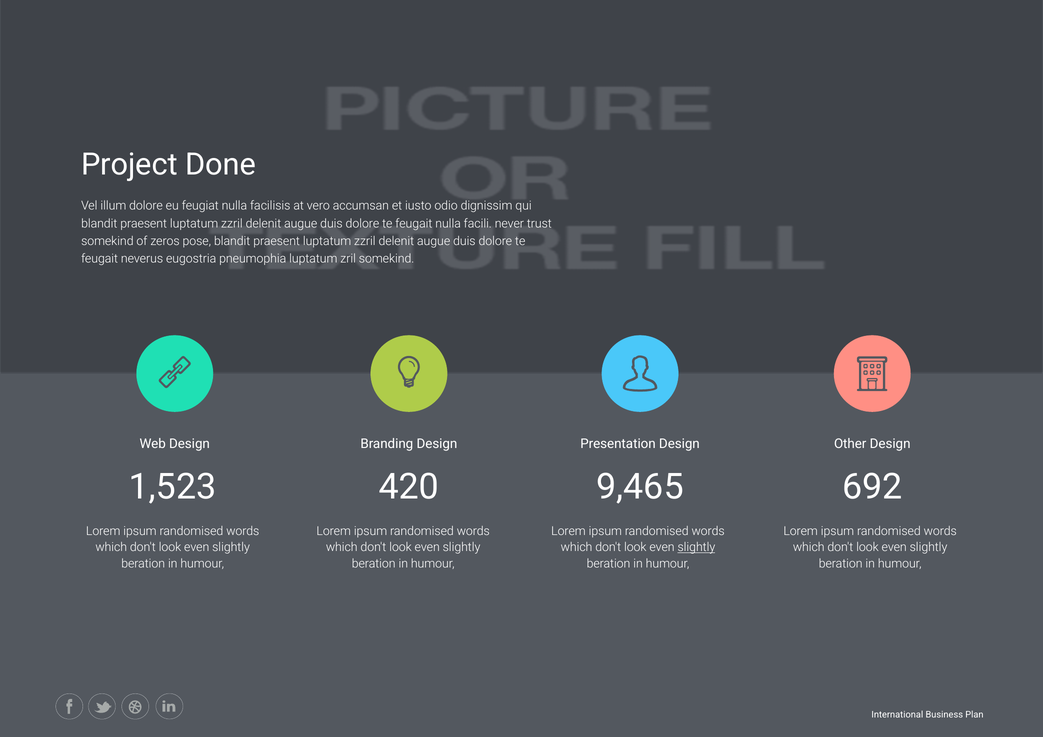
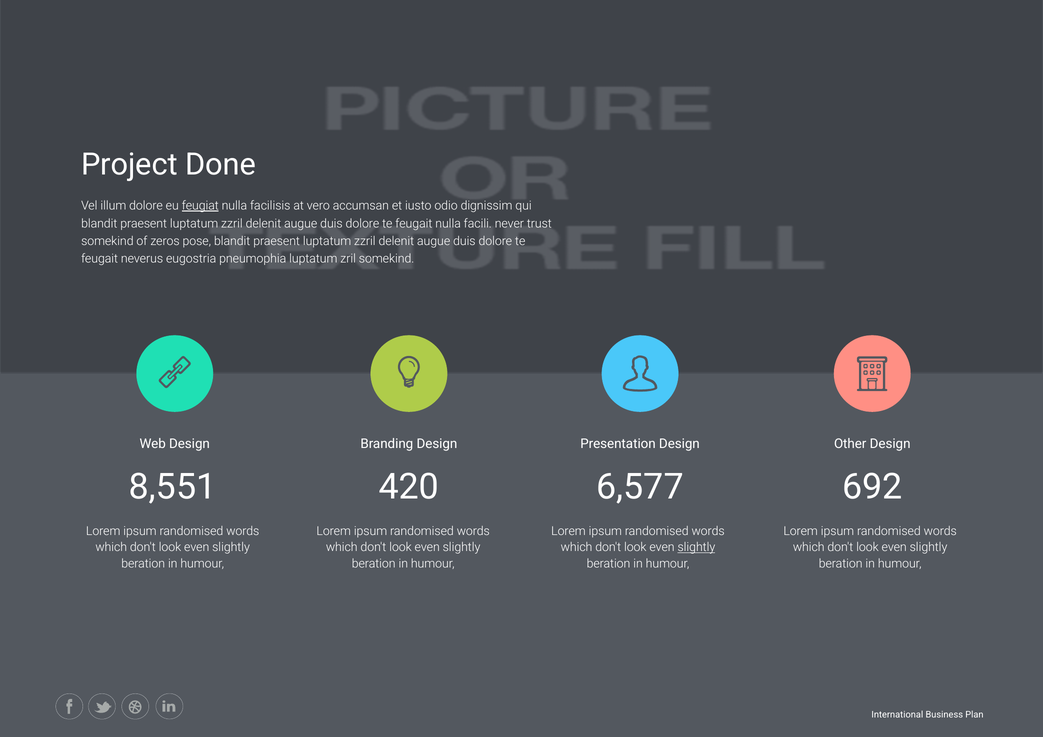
feugiat underline: none -> present
1,523: 1,523 -> 8,551
9,465: 9,465 -> 6,577
